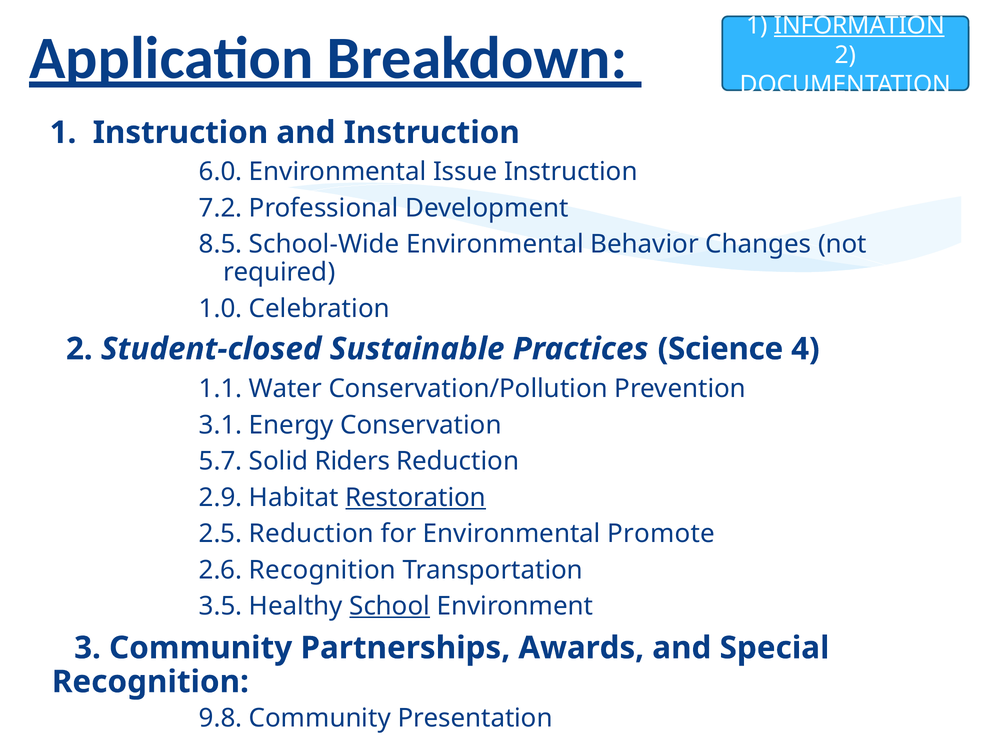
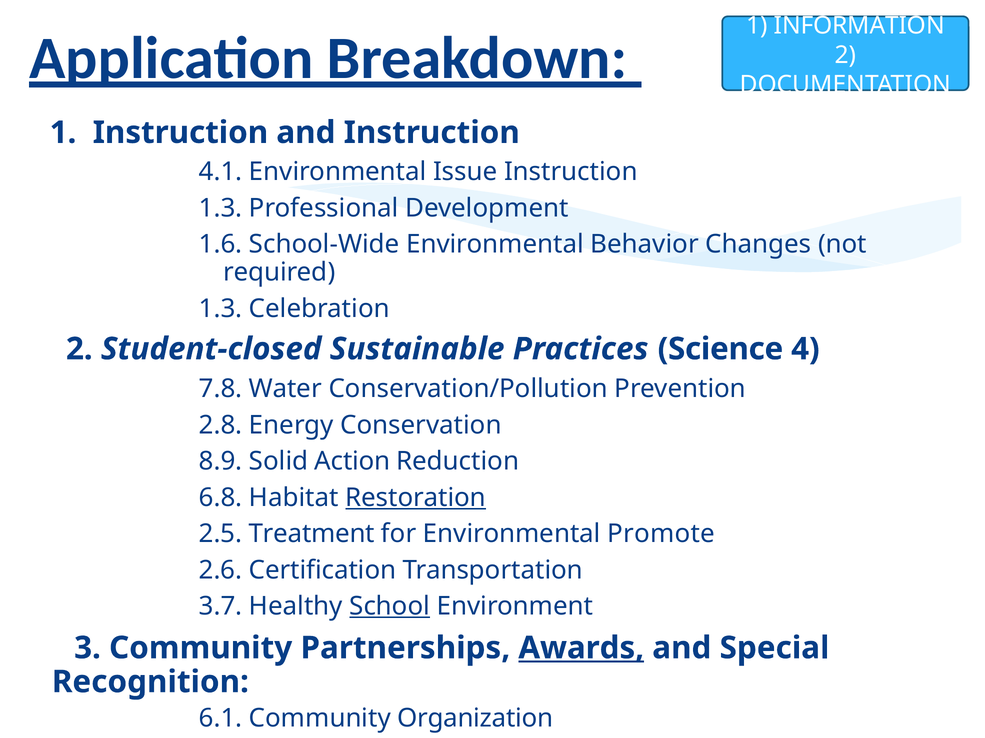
INFORMATION underline: present -> none
6.0: 6.0 -> 4.1
7.2 at (221, 208): 7.2 -> 1.3
8.5: 8.5 -> 1.6
1.0 at (221, 309): 1.0 -> 1.3
1.1: 1.1 -> 7.8
3.1: 3.1 -> 2.8
5.7: 5.7 -> 8.9
Riders: Riders -> Action
2.9: 2.9 -> 6.8
2.5 Reduction: Reduction -> Treatment
2.6 Recognition: Recognition -> Certification
3.5: 3.5 -> 3.7
Awards at (581, 649) underline: none -> present
9.8: 9.8 -> 6.1
Presentation: Presentation -> Organization
